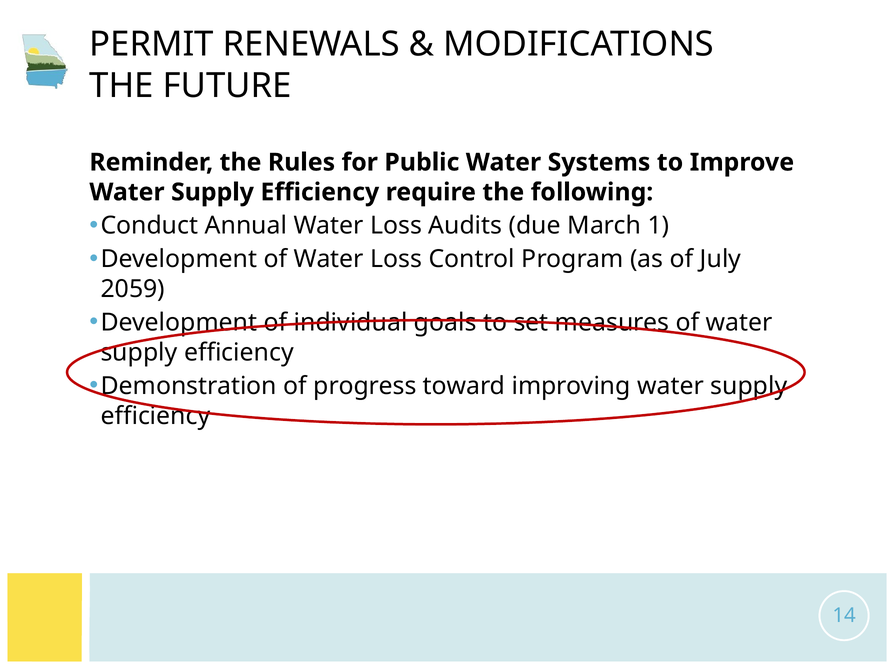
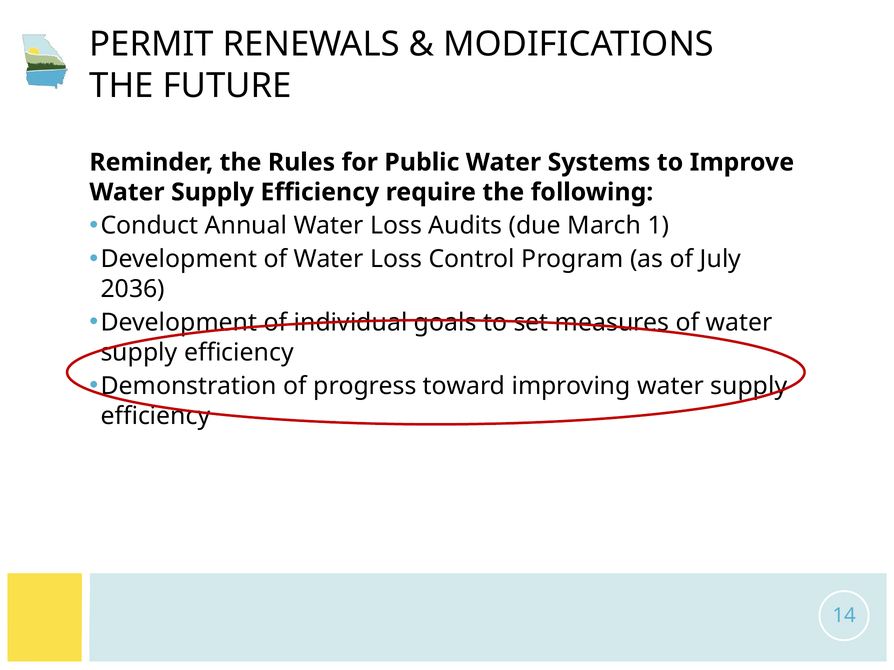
2059: 2059 -> 2036
